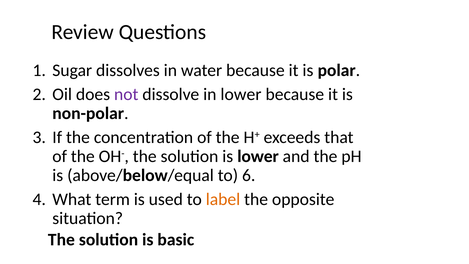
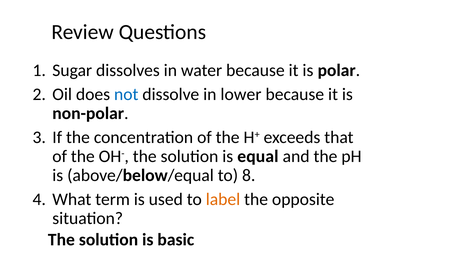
not colour: purple -> blue
is lower: lower -> equal
6: 6 -> 8
